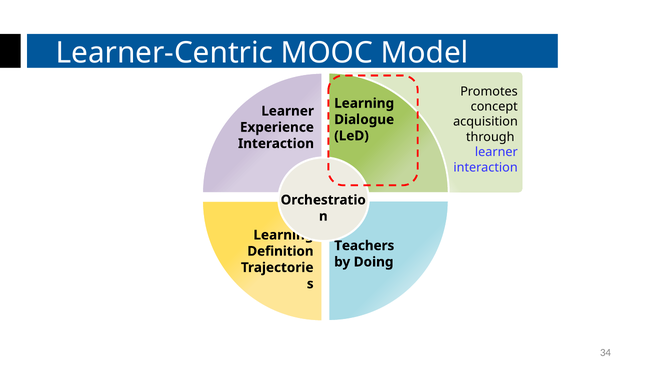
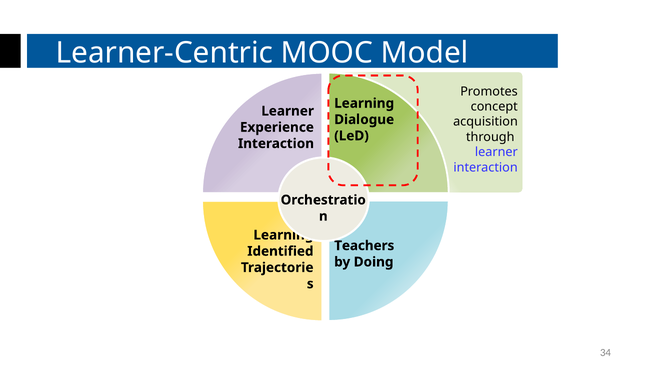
Definition: Definition -> Identified
